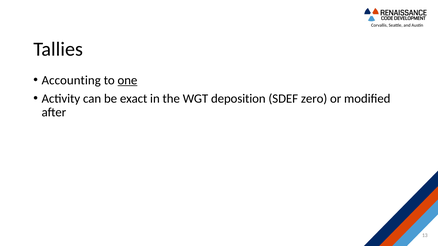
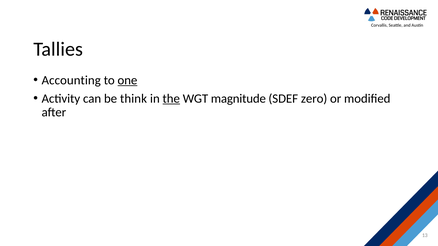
exact: exact -> think
the underline: none -> present
deposition: deposition -> magnitude
